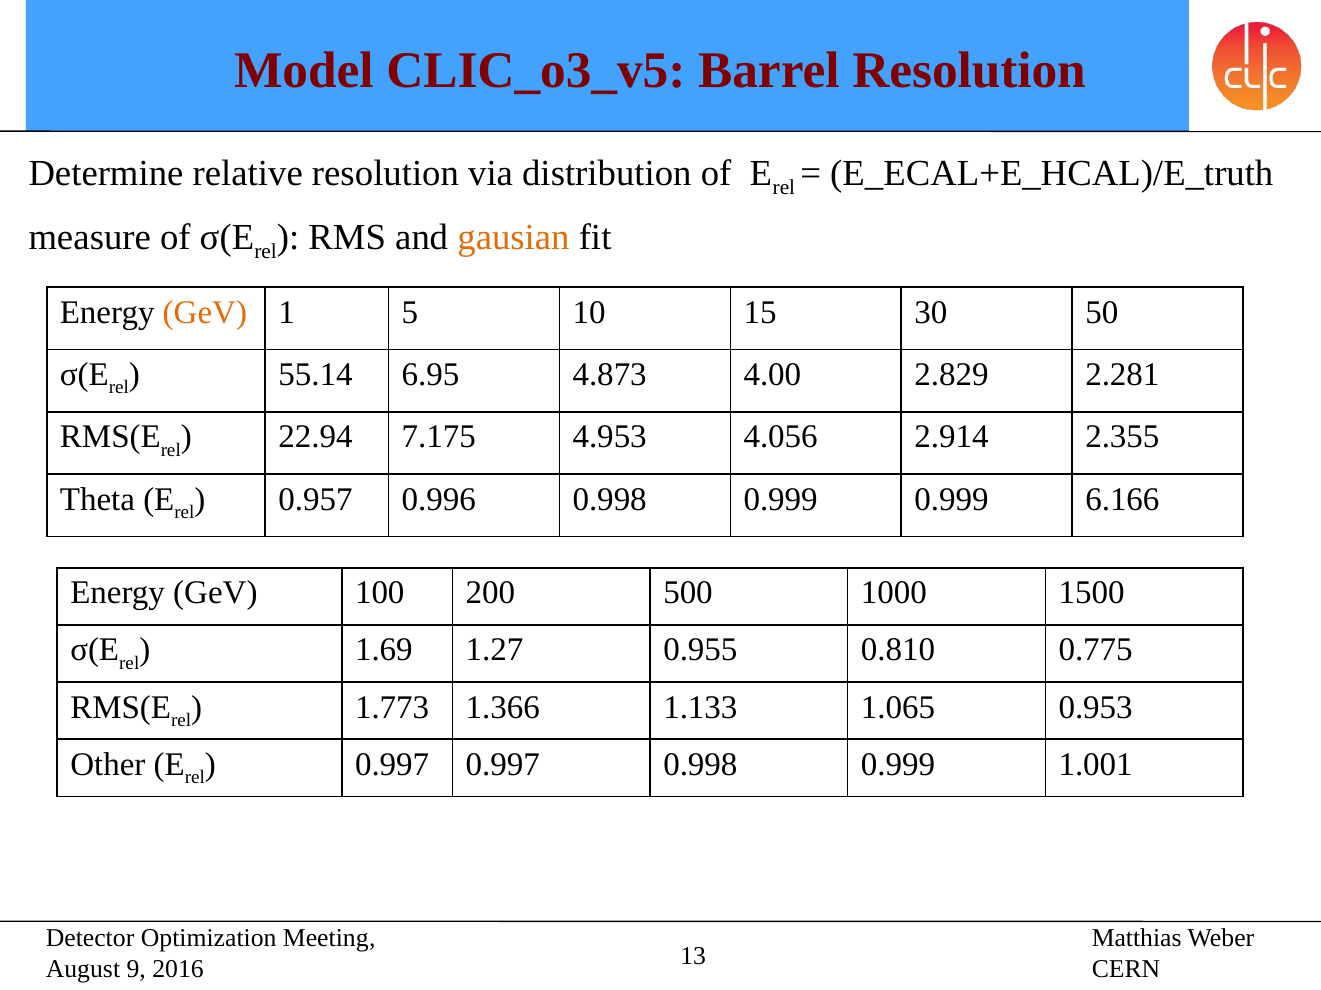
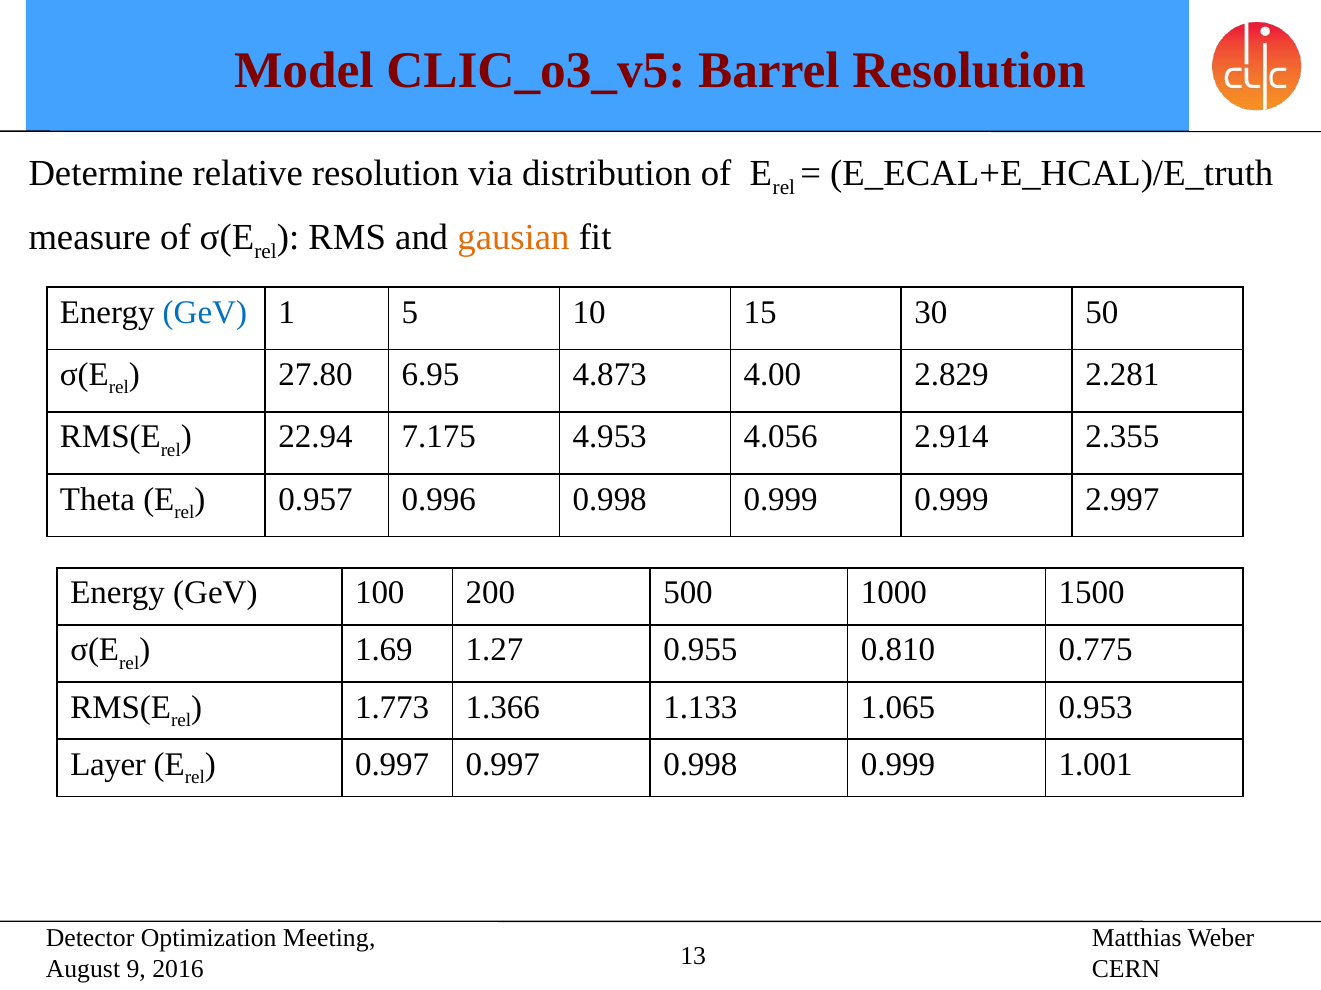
GeV at (205, 313) colour: orange -> blue
55.14: 55.14 -> 27.80
6.166: 6.166 -> 2.997
Other: Other -> Layer
